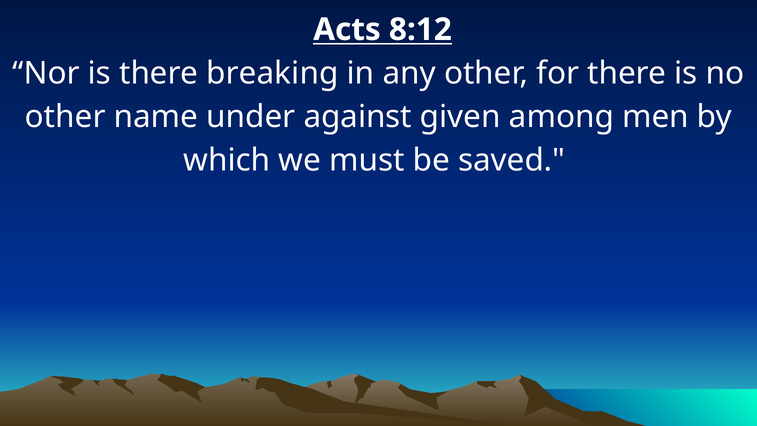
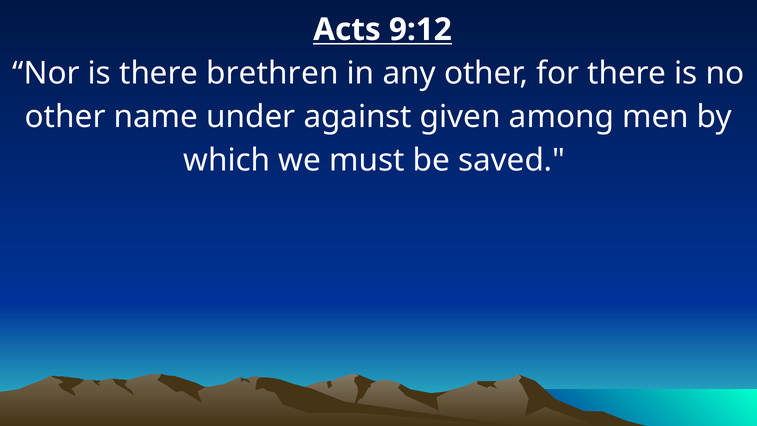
8:12: 8:12 -> 9:12
breaking: breaking -> brethren
